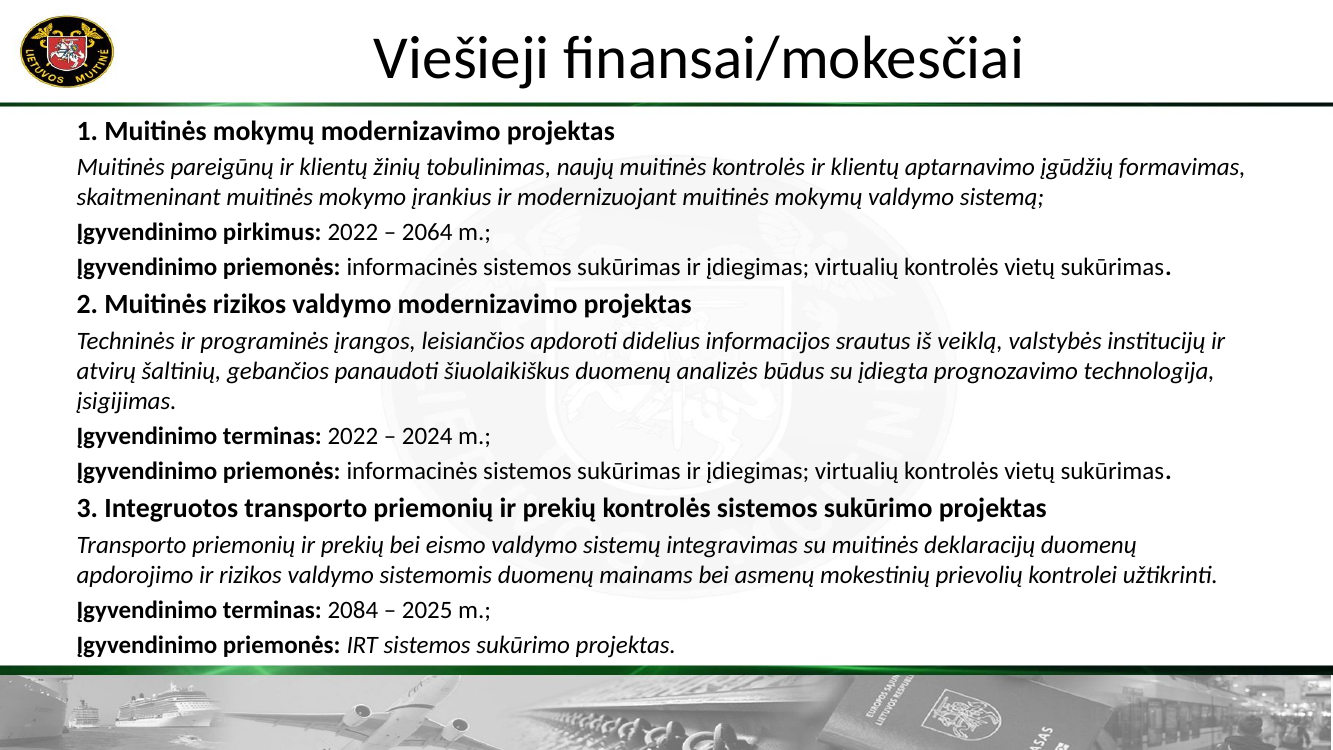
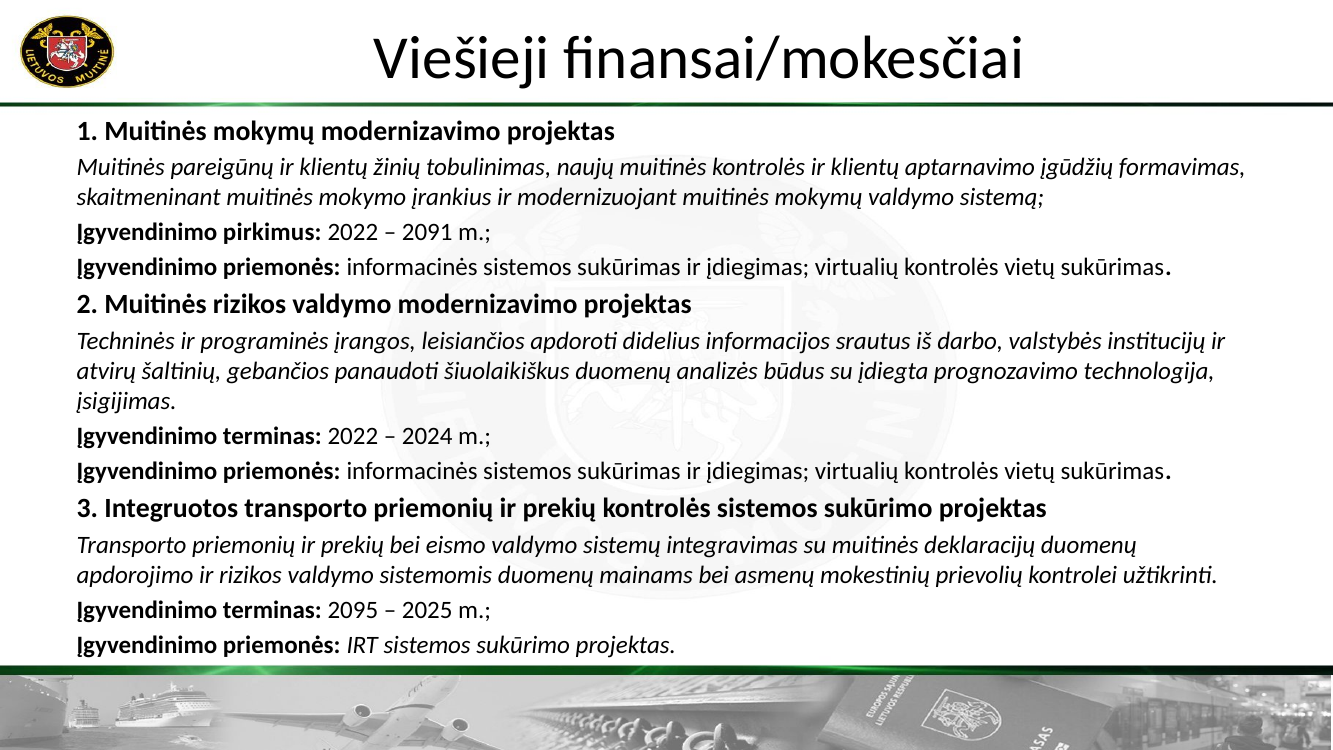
2064: 2064 -> 2091
veiklą: veiklą -> darbo
2084: 2084 -> 2095
